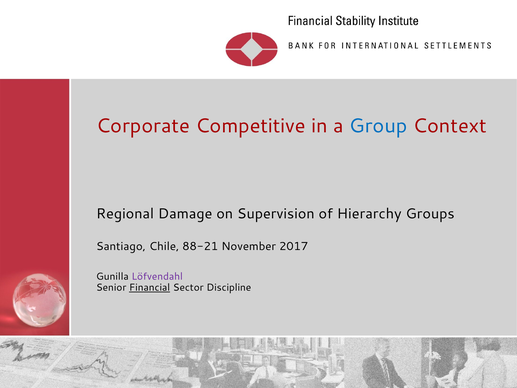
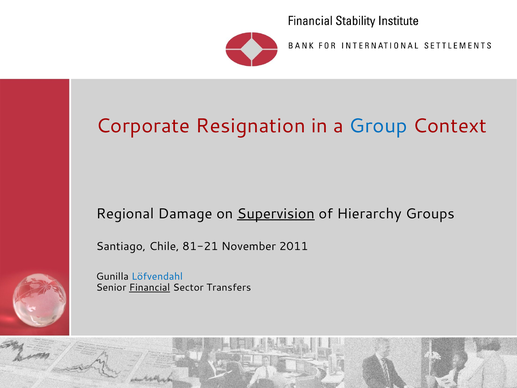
Competitive: Competitive -> Resignation
Supervision underline: none -> present
88-21: 88-21 -> 81-21
2017: 2017 -> 2011
Löfvendahl colour: purple -> blue
Discipline: Discipline -> Transfers
